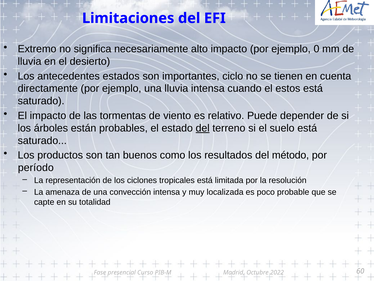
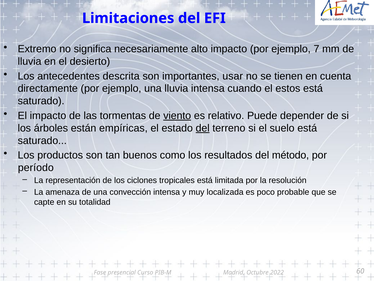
0: 0 -> 7
estados: estados -> descrita
ciclo: ciclo -> usar
viento underline: none -> present
probables: probables -> empíricas
